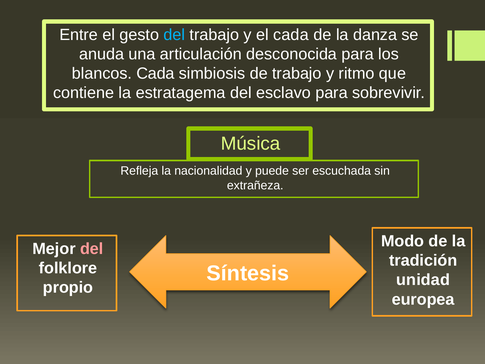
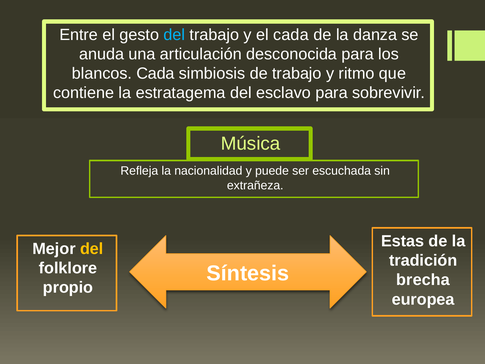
Modo: Modo -> Estas
del at (92, 249) colour: pink -> yellow
unidad: unidad -> brecha
